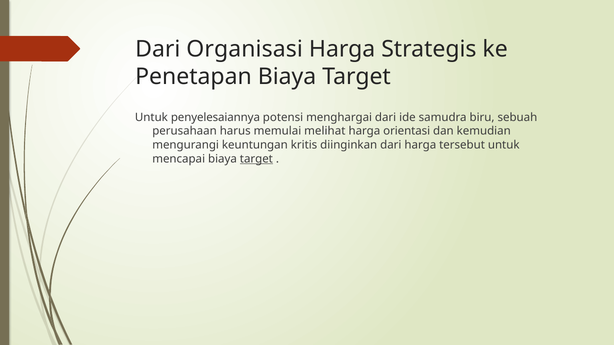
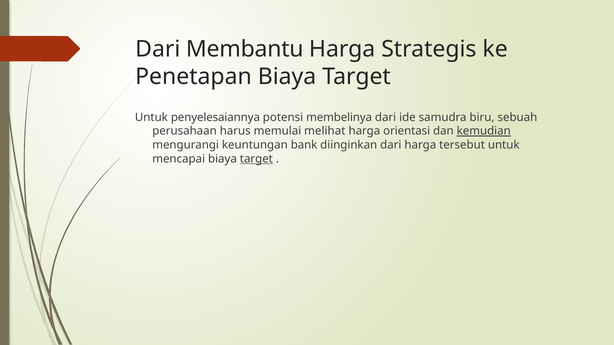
Organisasi: Organisasi -> Membantu
menghargai: menghargai -> membelinya
kemudian underline: none -> present
kritis: kritis -> bank
